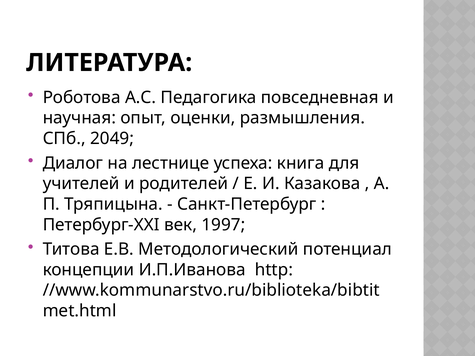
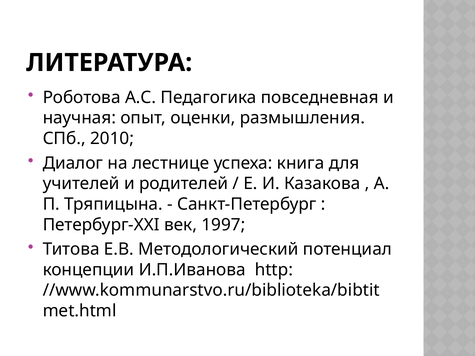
2049: 2049 -> 2010
